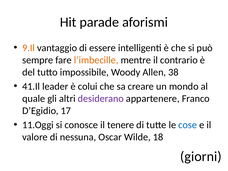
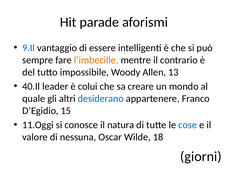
9.Il colour: orange -> blue
38: 38 -> 13
41.Il: 41.Il -> 40.Il
desiderano colour: purple -> blue
17: 17 -> 15
tenere: tenere -> natura
